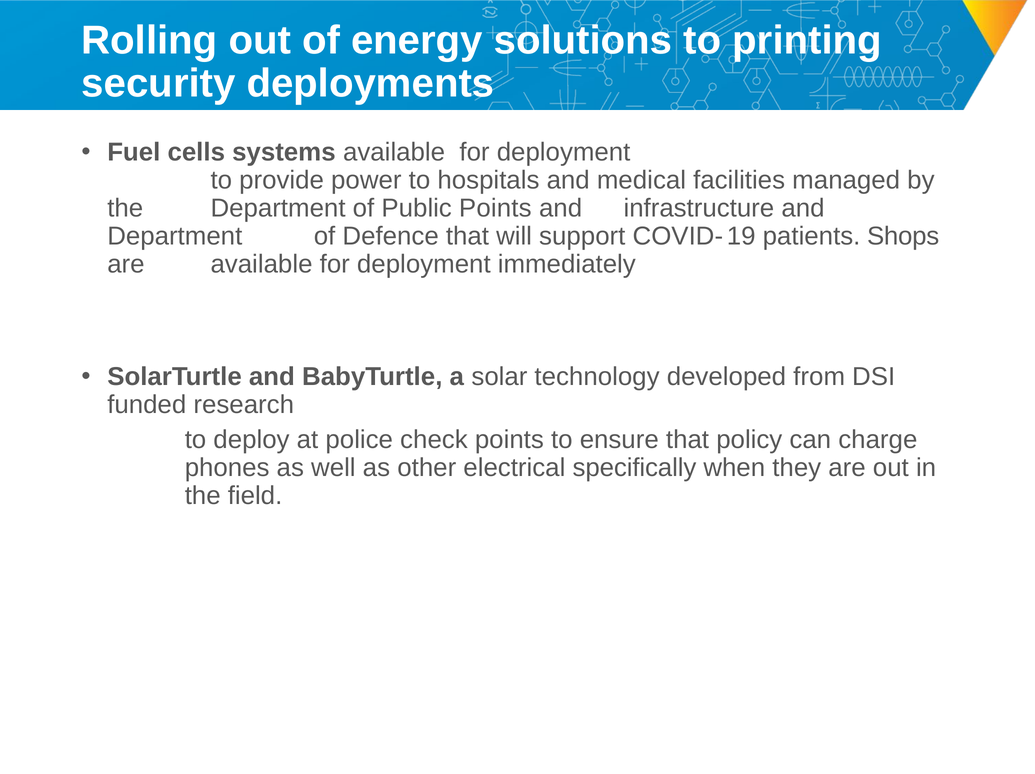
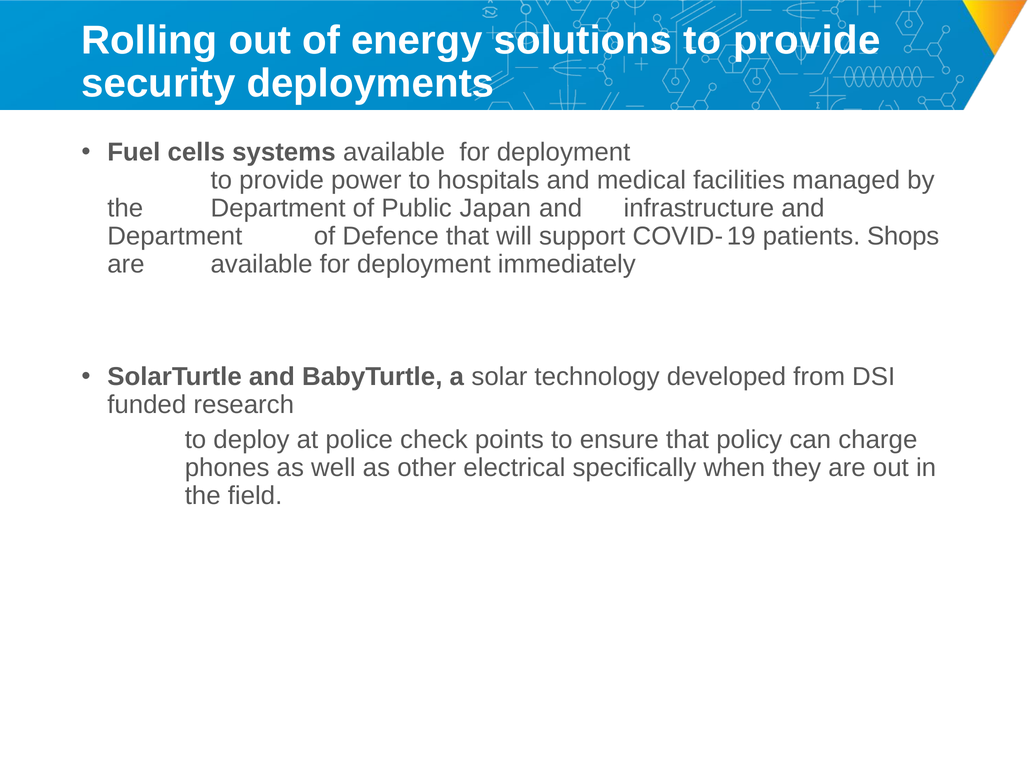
solutions to printing: printing -> provide
Public Points: Points -> Japan
